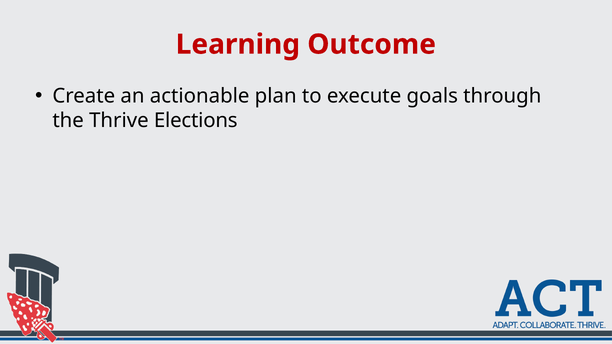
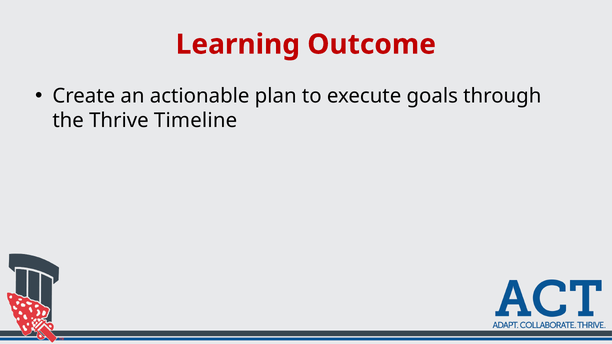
Elections: Elections -> Timeline
